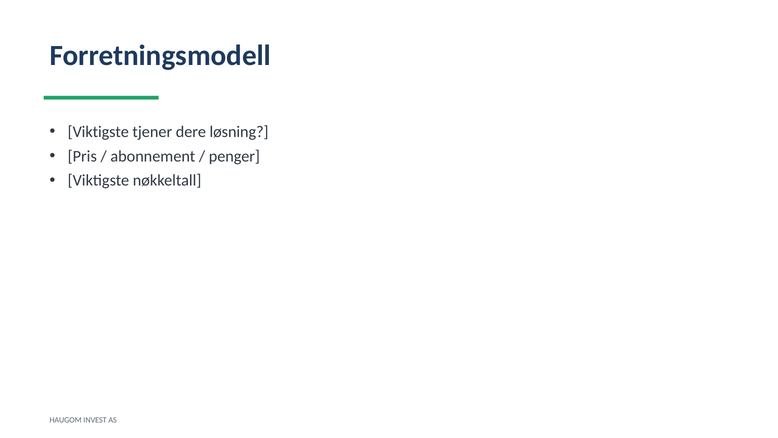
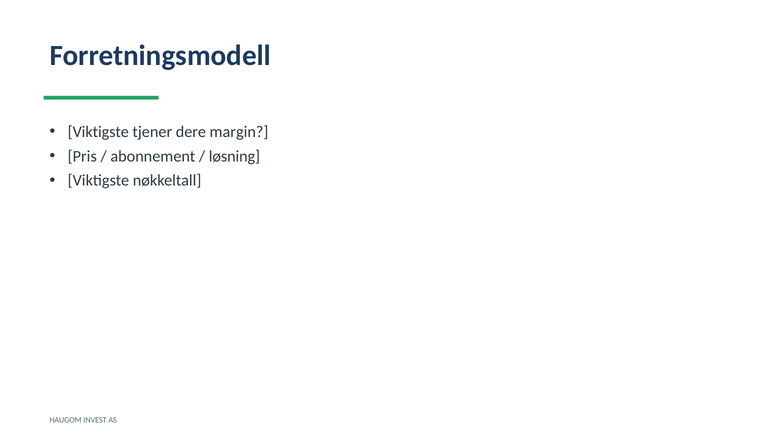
løsning: løsning -> margin
penger: penger -> løsning
